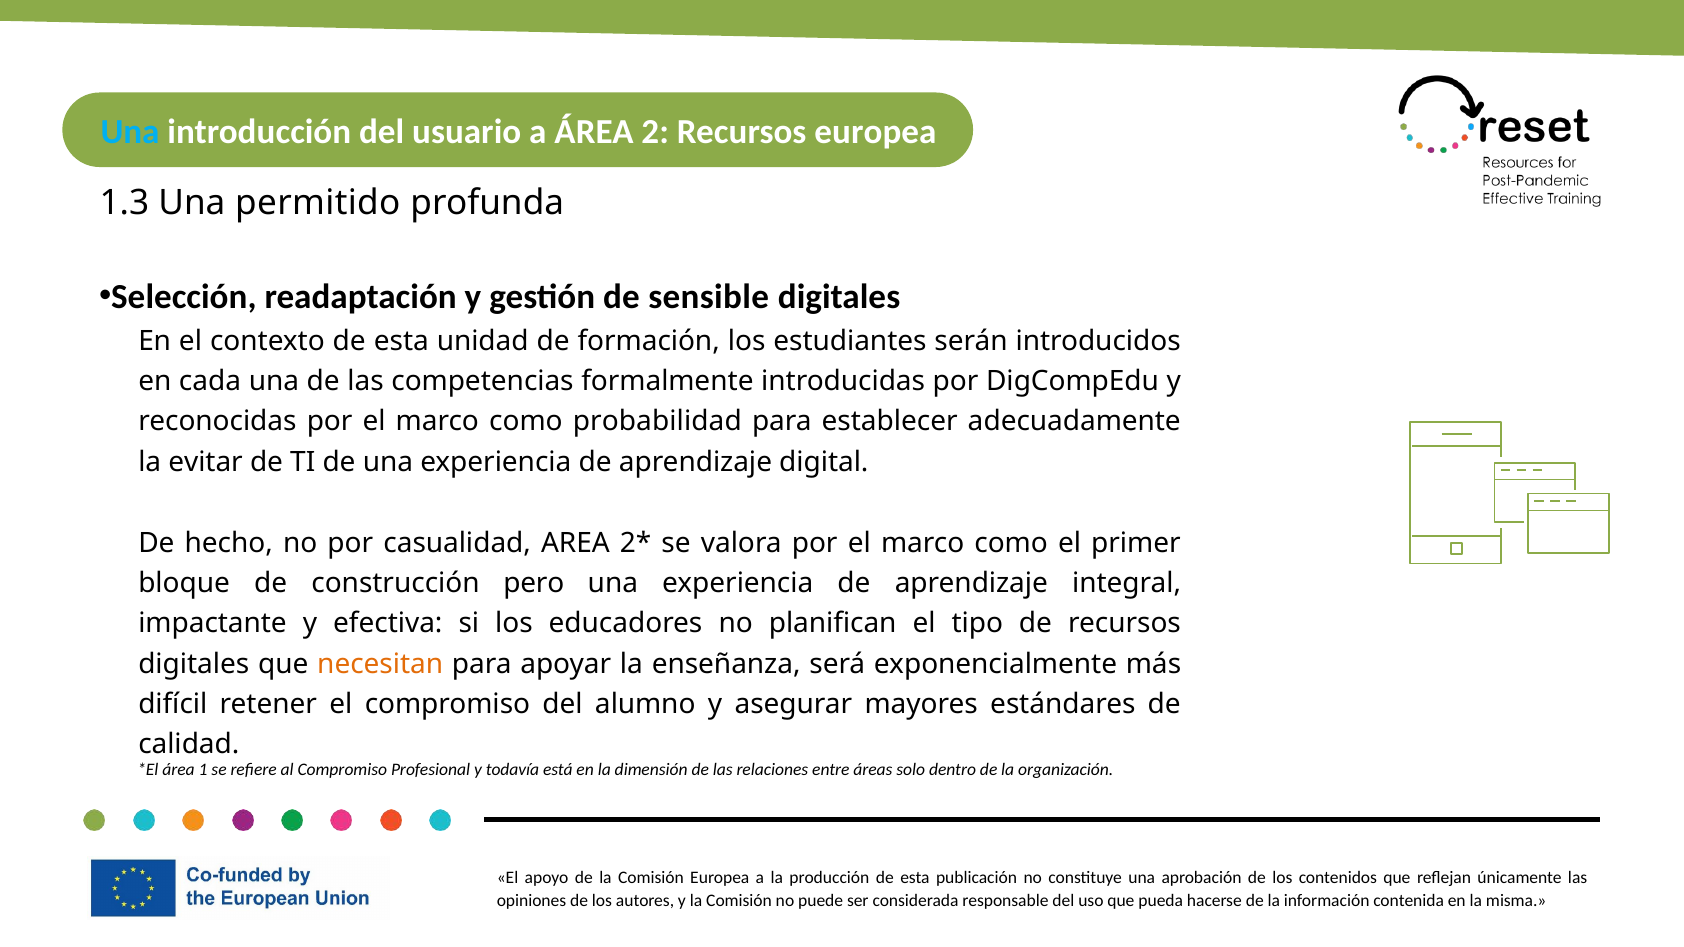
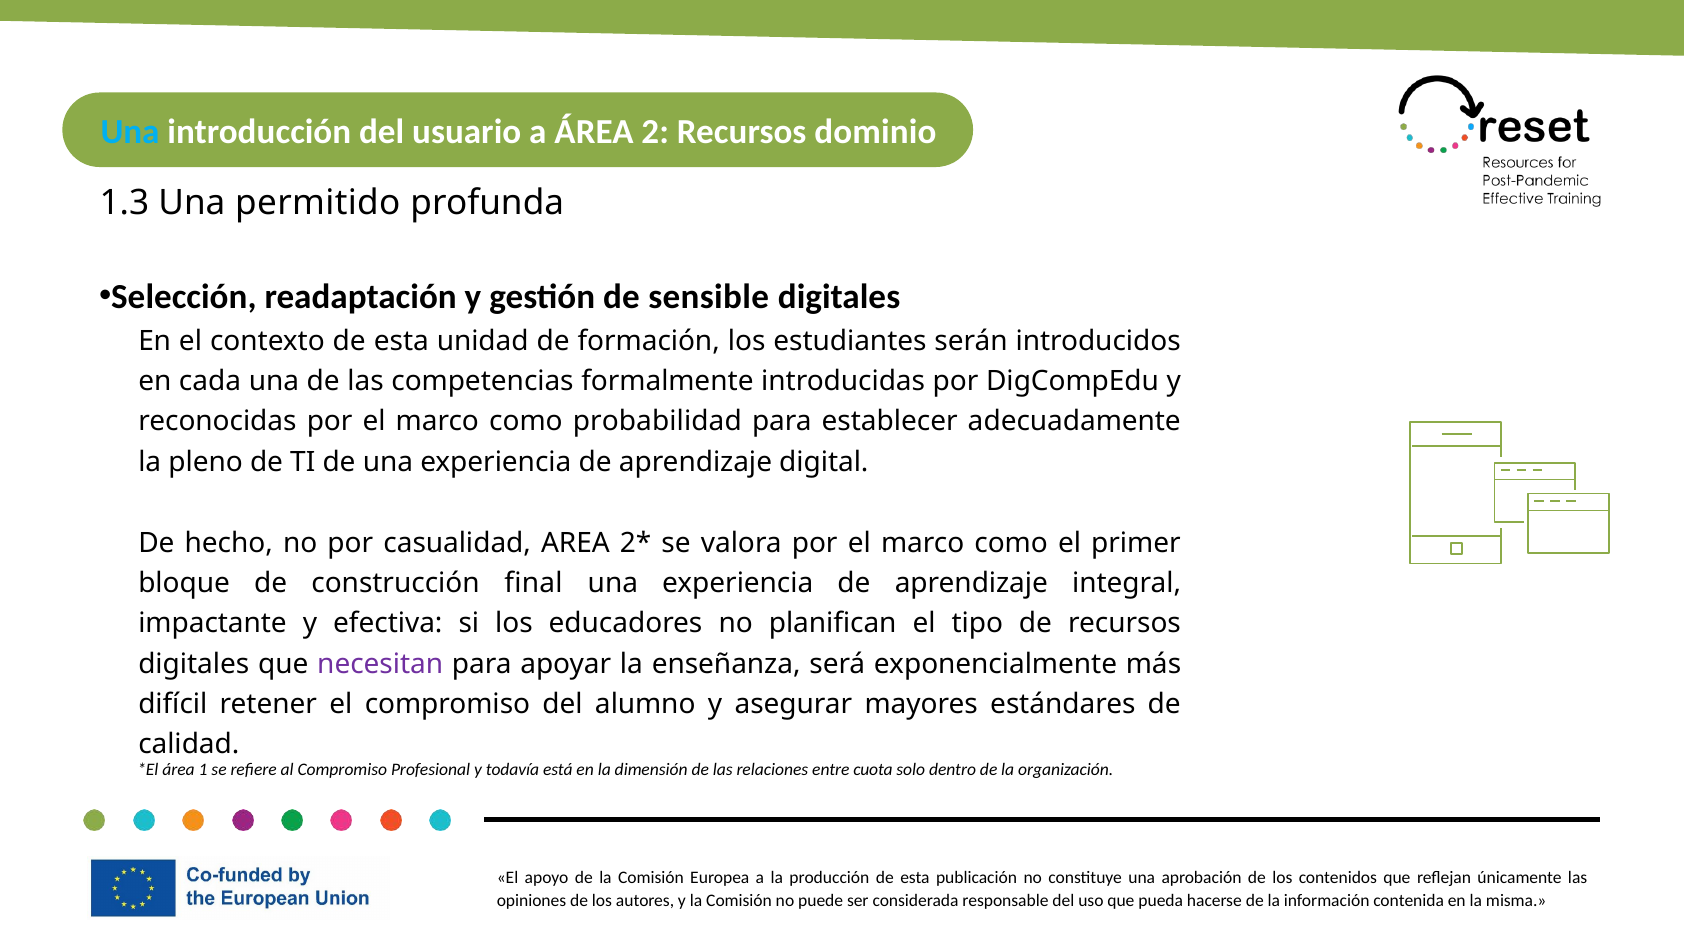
Recursos europea: europea -> dominio
evitar: evitar -> pleno
pero: pero -> final
necesitan colour: orange -> purple
áreas: áreas -> cuota
